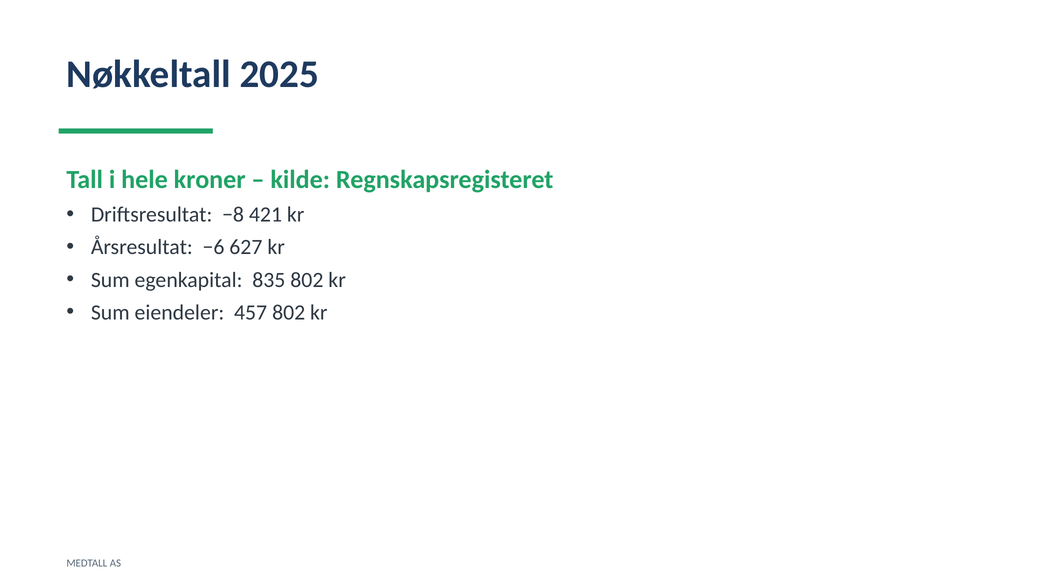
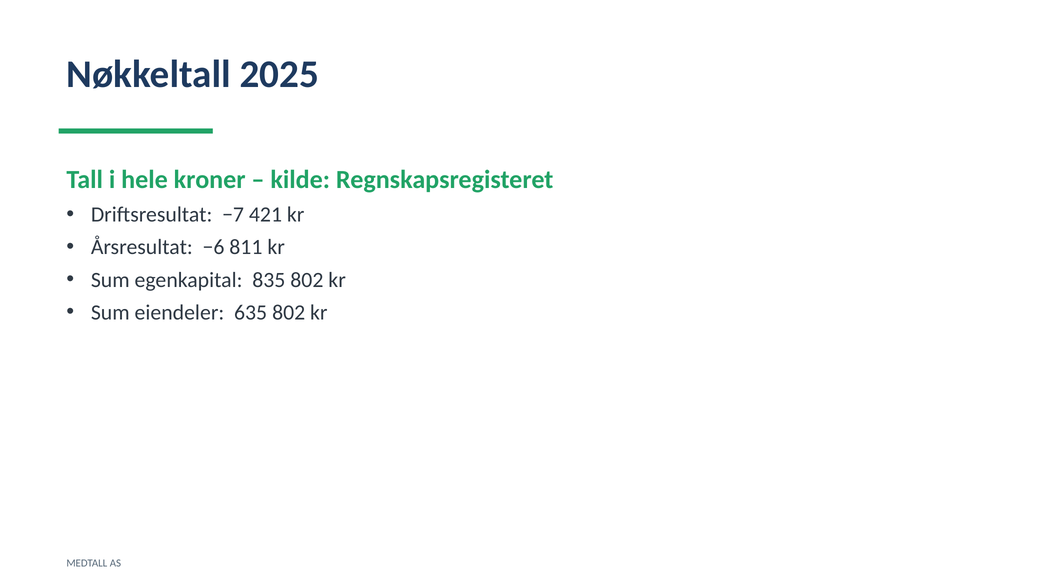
−8: −8 -> −7
627: 627 -> 811
457: 457 -> 635
